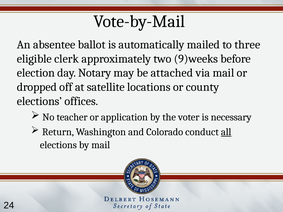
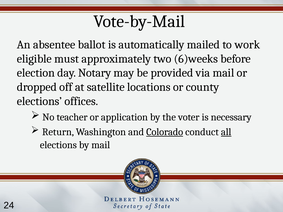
three: three -> work
clerk: clerk -> must
9)weeks: 9)weeks -> 6)weeks
attached: attached -> provided
Colorado underline: none -> present
